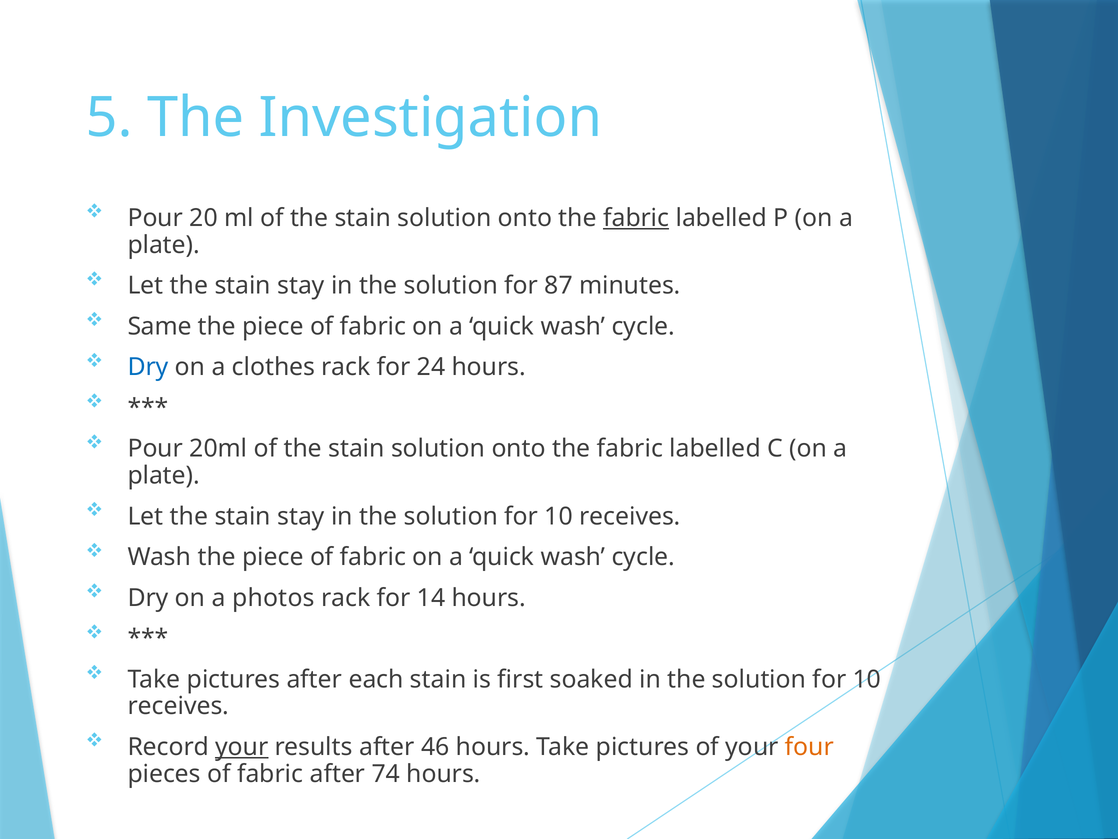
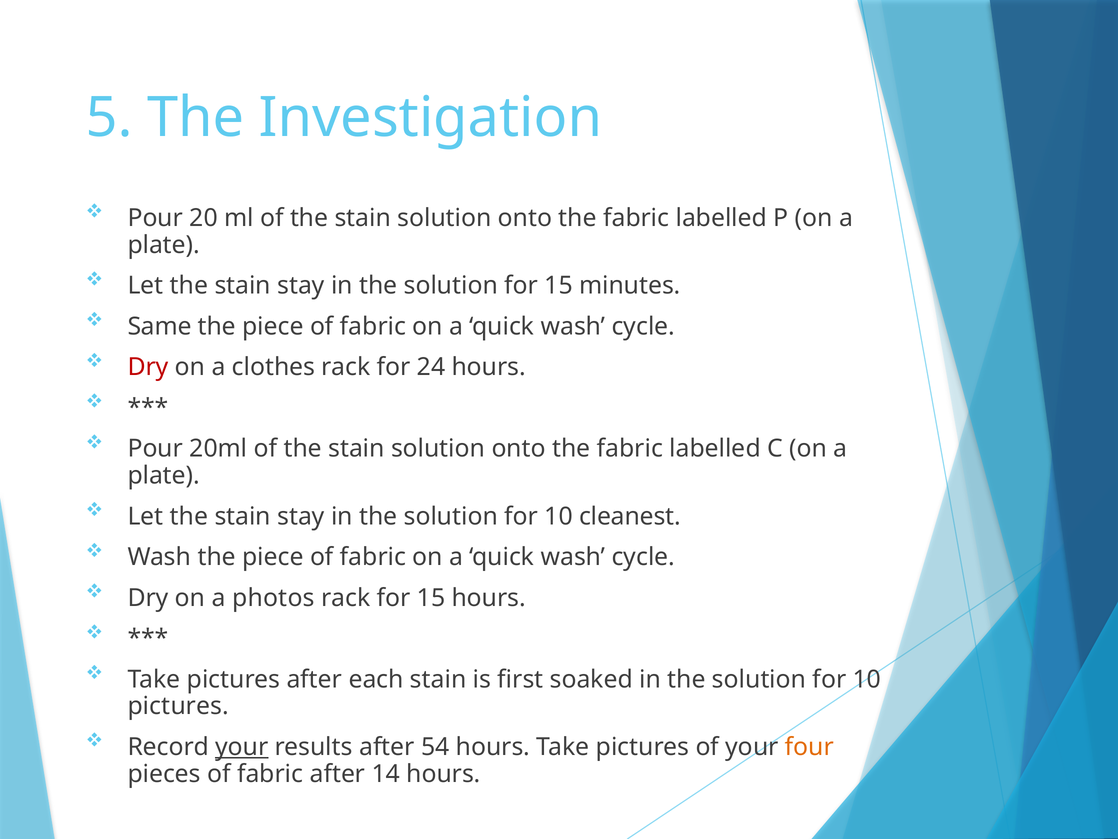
fabric at (636, 218) underline: present -> none
solution for 87: 87 -> 15
Dry at (148, 367) colour: blue -> red
receives at (630, 516): receives -> cleanest
rack for 14: 14 -> 15
receives at (178, 706): receives -> pictures
46: 46 -> 54
74: 74 -> 14
